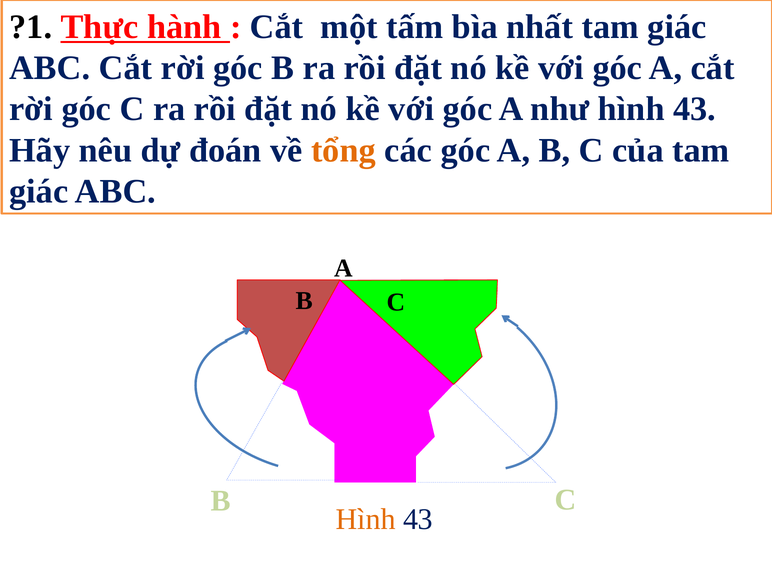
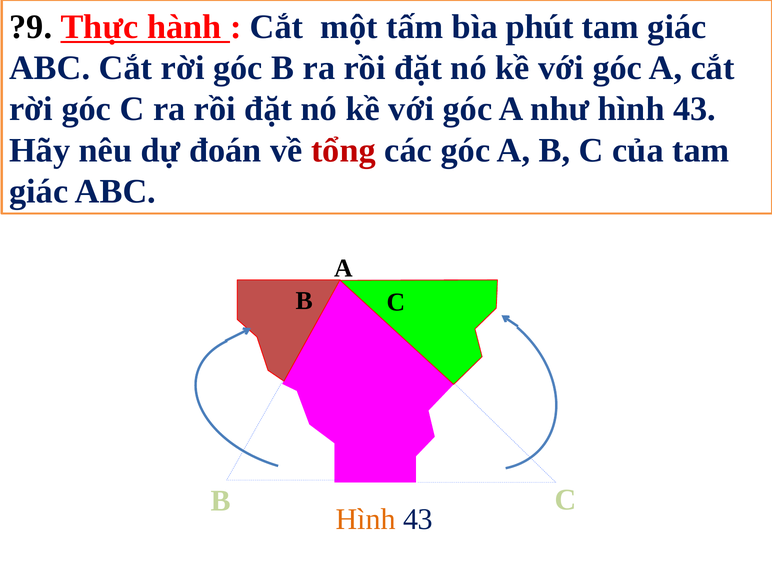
?1: ?1 -> ?9
nhất: nhất -> phút
tổng colour: orange -> red
